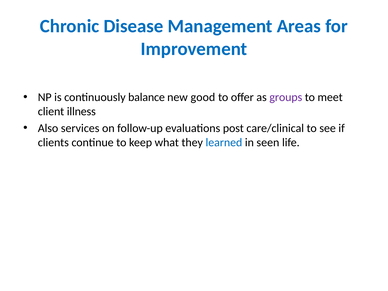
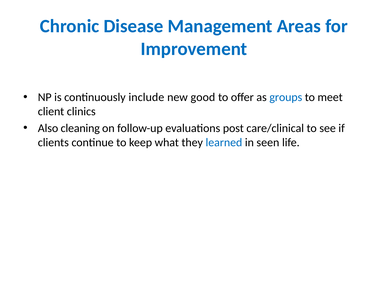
balance: balance -> include
groups colour: purple -> blue
illness: illness -> clinics
services: services -> cleaning
